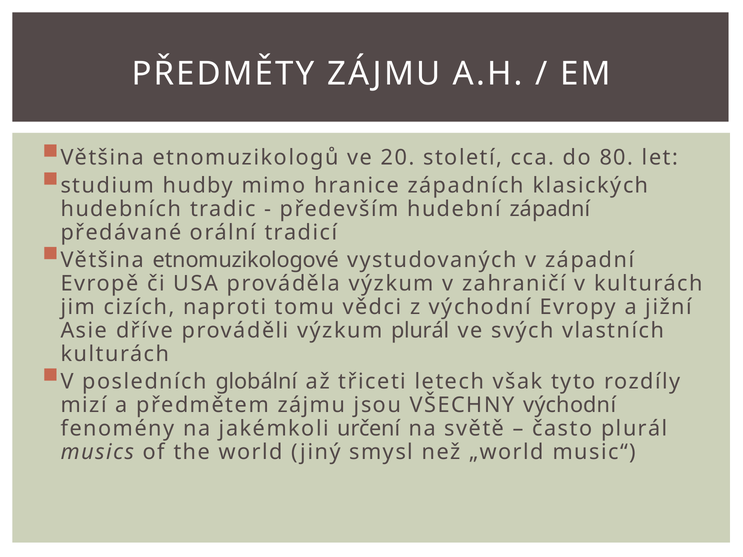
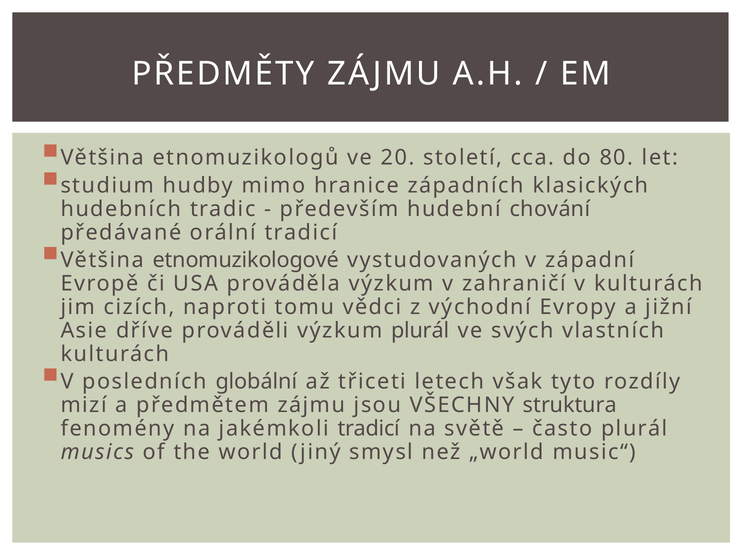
hudební západní: západní -> chování
VŠECHNY východní: východní -> struktura
jakémkoli určení: určení -> tradicí
